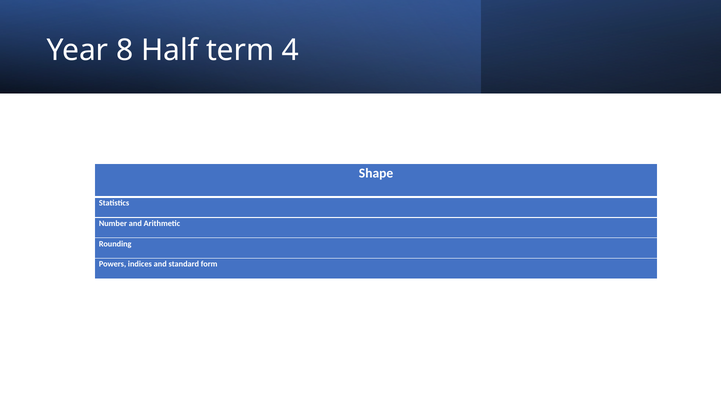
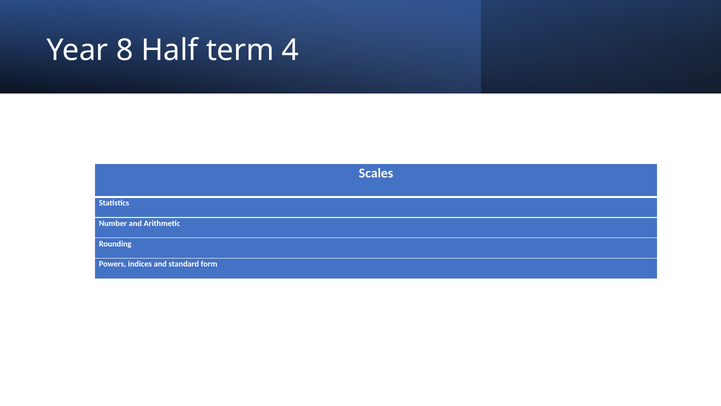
Shape: Shape -> Scales
